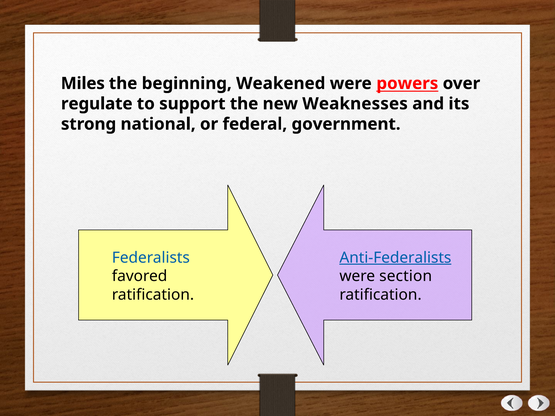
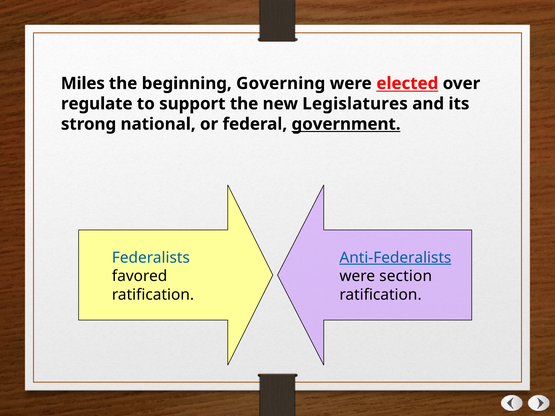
Weakened: Weakened -> Governing
powers: powers -> elected
Weaknesses: Weaknesses -> Legislatures
government underline: none -> present
